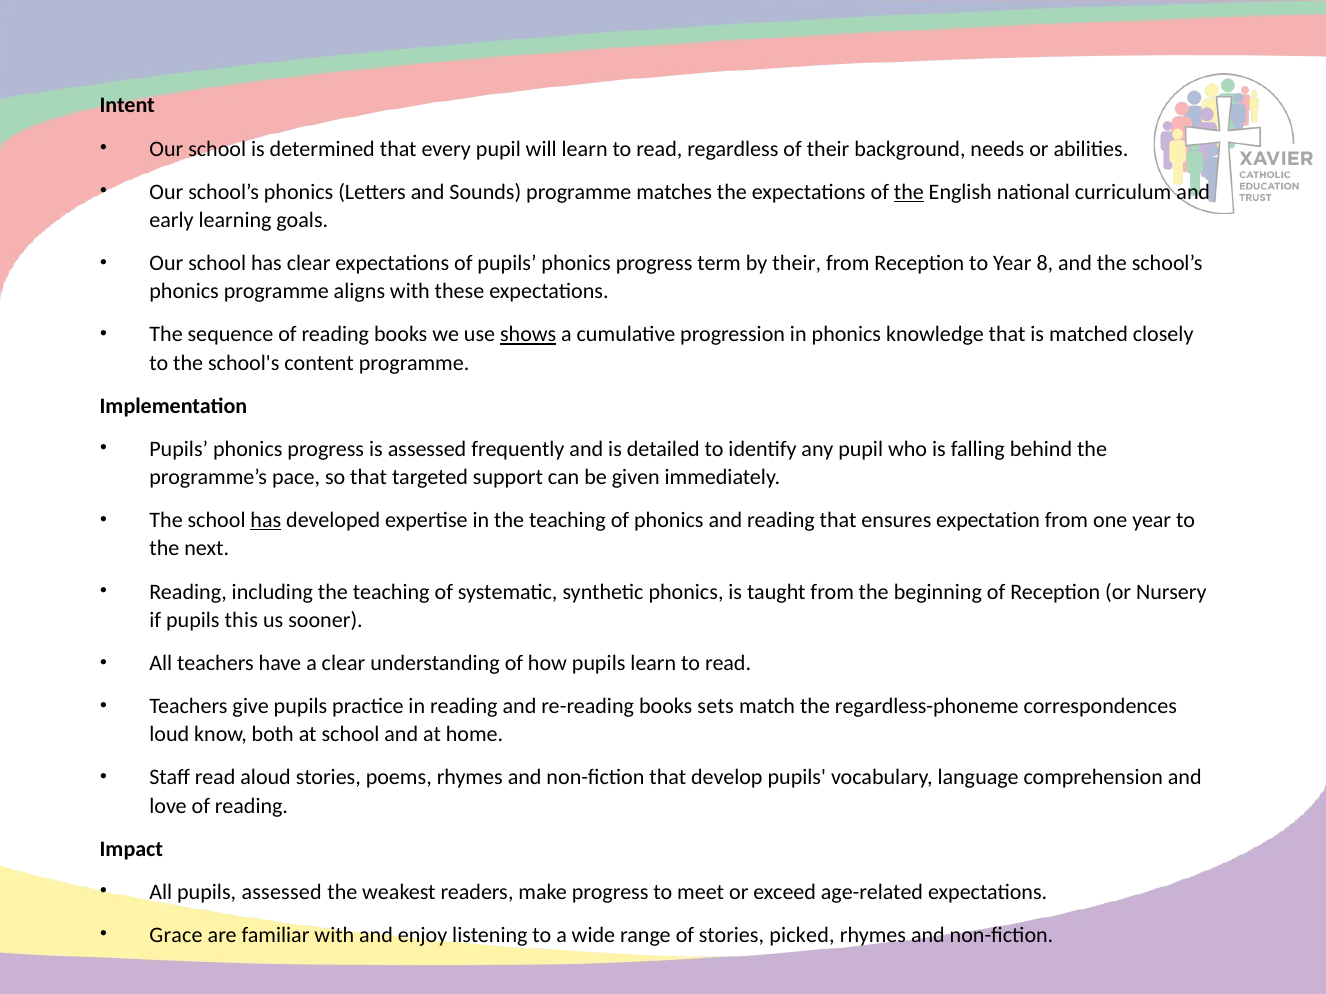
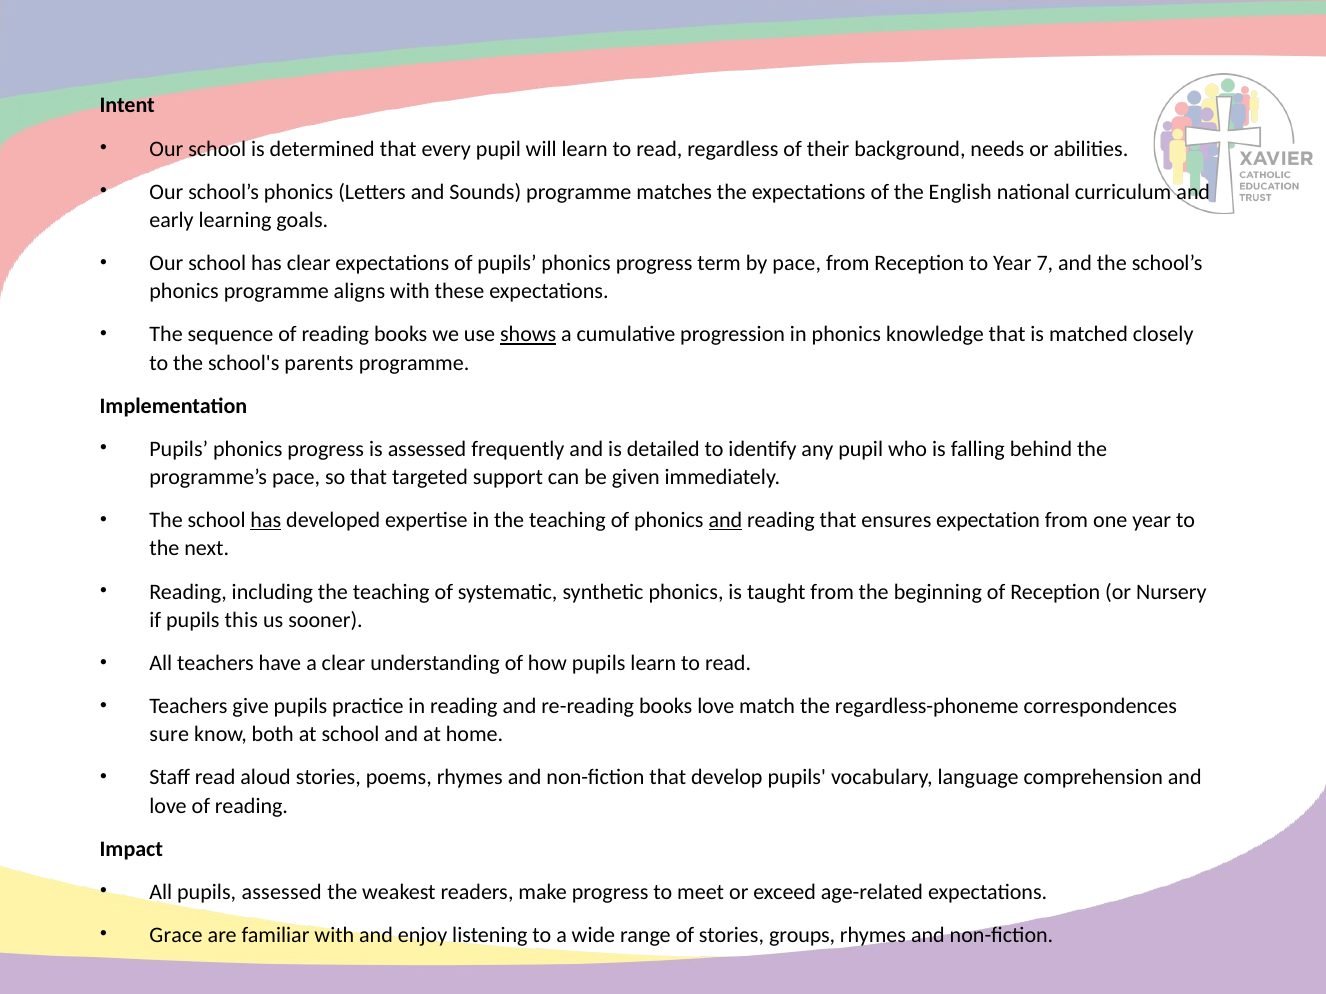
the at (909, 192) underline: present -> none
by their: their -> pace
8: 8 -> 7
content: content -> parents
and at (725, 521) underline: none -> present
books sets: sets -> love
loud: loud -> sure
picked: picked -> groups
